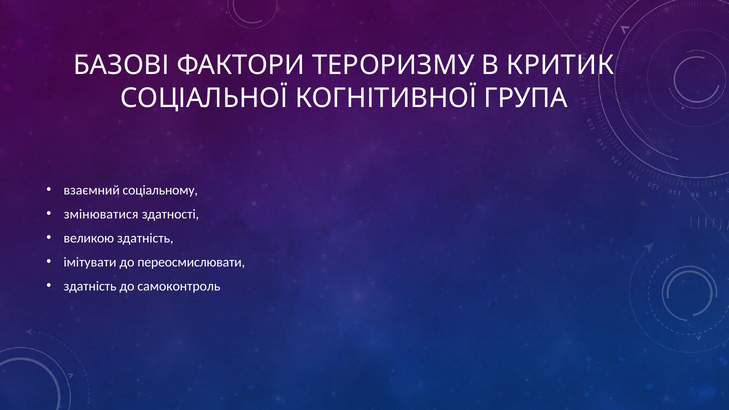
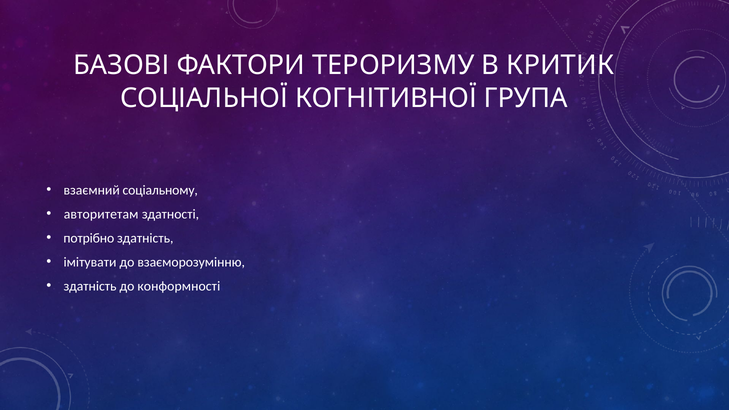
змінюватися: змінюватися -> авторитетам
великою: великою -> потрібно
переосмислювати: переосмислювати -> взаєморозумінню
самоконтроль: самоконтроль -> конформності
